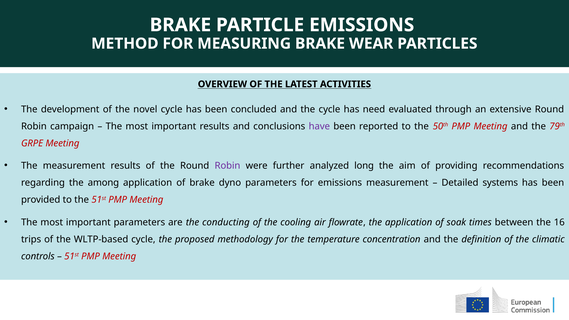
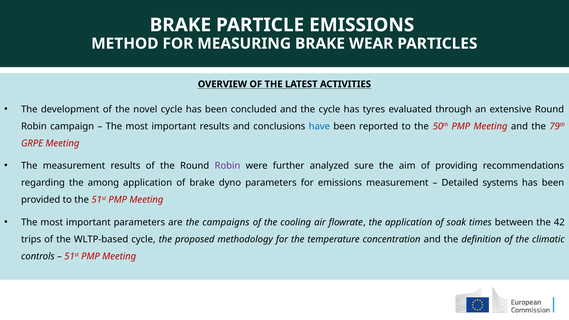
need: need -> tyres
have colour: purple -> blue
long: long -> sure
conducting: conducting -> campaigns
16: 16 -> 42
